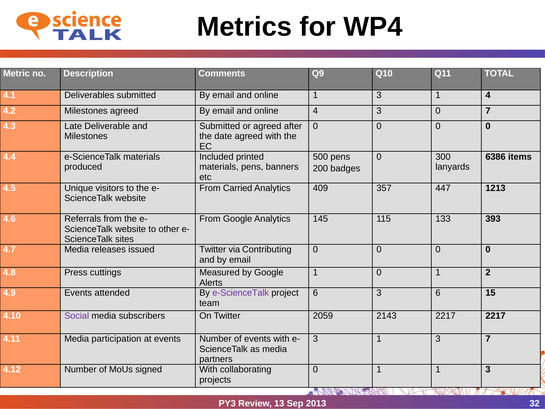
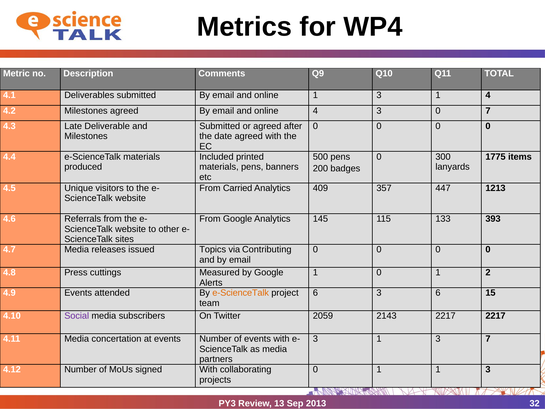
6386: 6386 -> 1775
issued Twitter: Twitter -> Topics
e-ScienceTalk at (241, 293) colour: purple -> orange
participation: participation -> concertation
